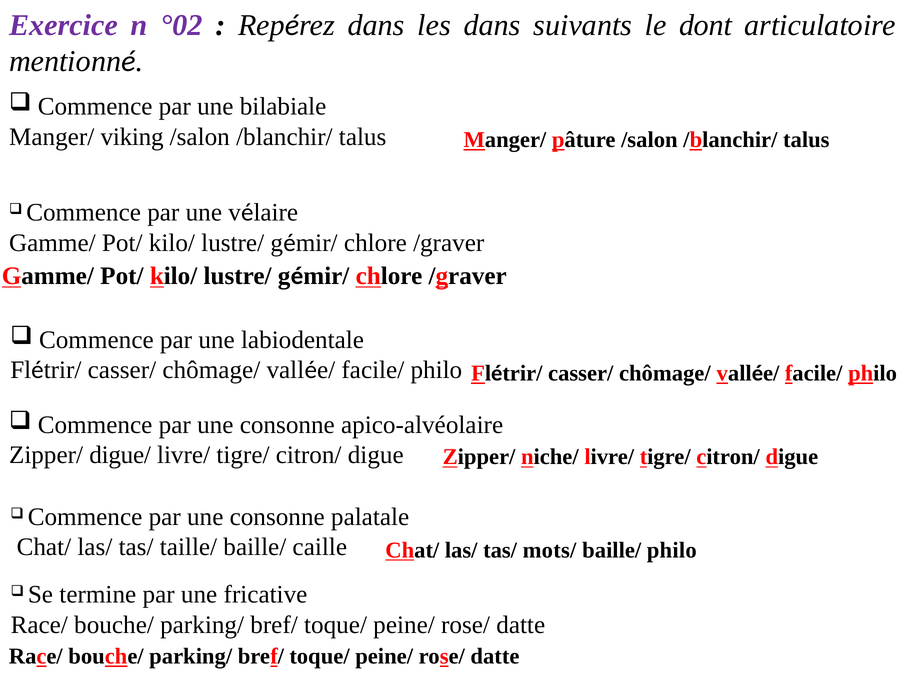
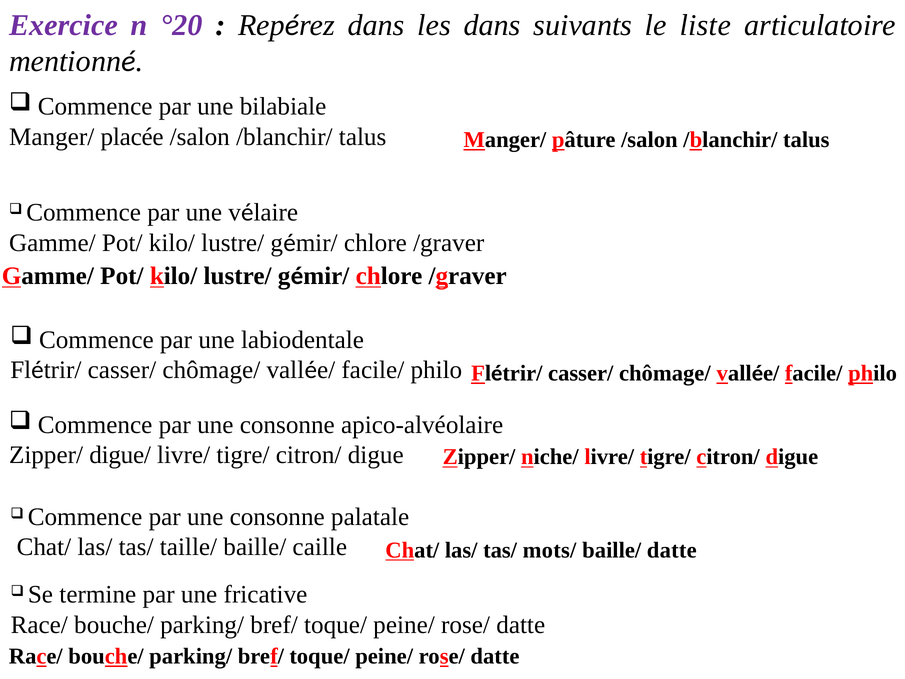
°02: °02 -> °20
dont: dont -> liste
viking: viking -> placée
baille/ philo: philo -> datte
